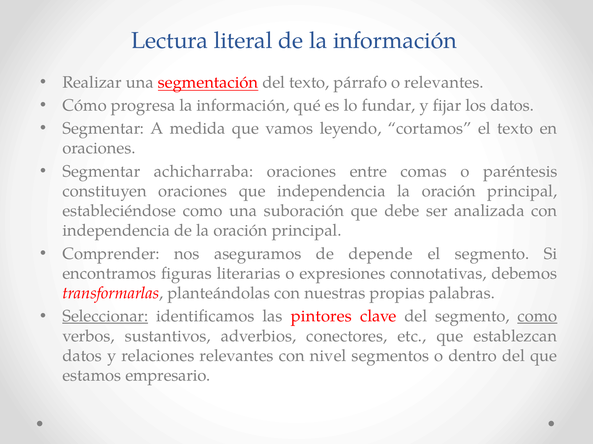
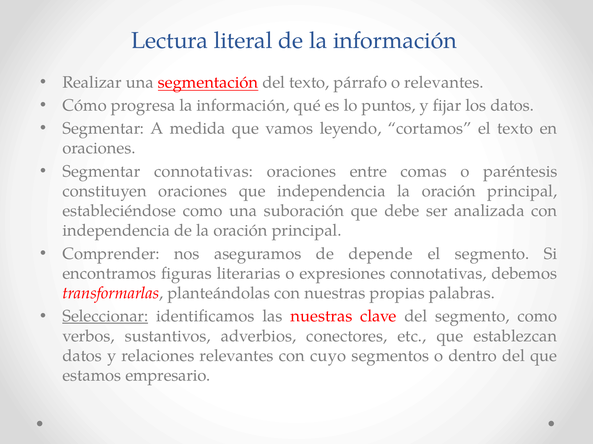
fundar: fundar -> puntos
Segmentar achicharraba: achicharraba -> connotativas
las pintores: pintores -> nuestras
como at (537, 317) underline: present -> none
nivel: nivel -> cuyo
